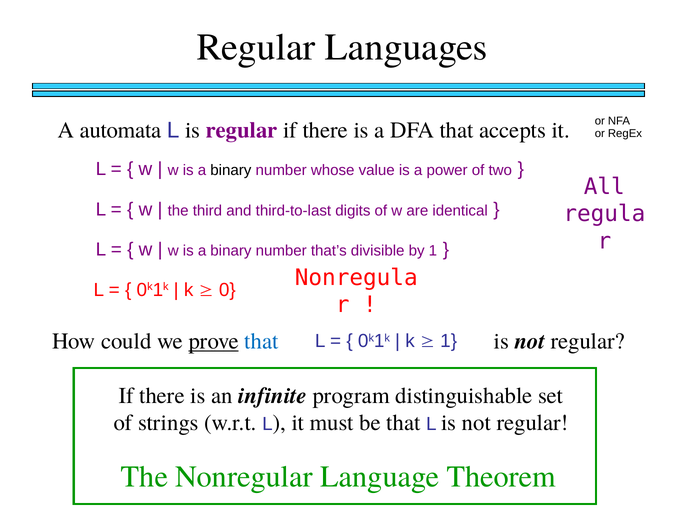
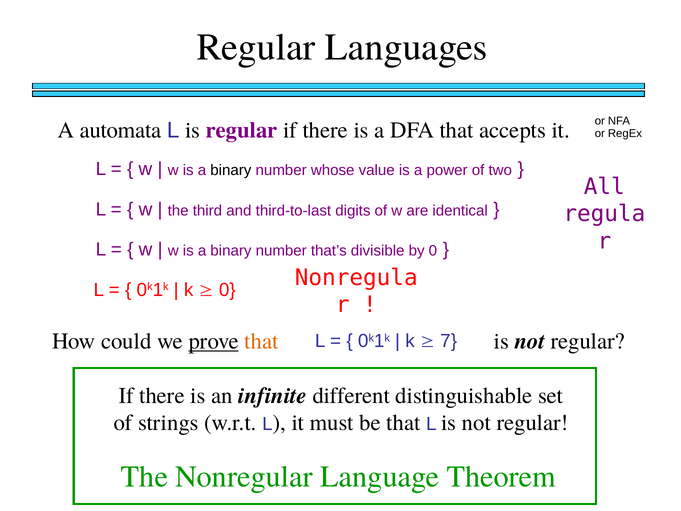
by 1: 1 -> 0
that at (261, 341) colour: blue -> orange
1 at (449, 341): 1 -> 7
program: program -> different
